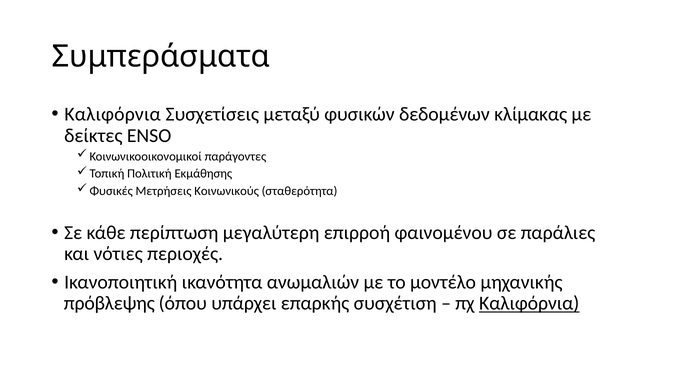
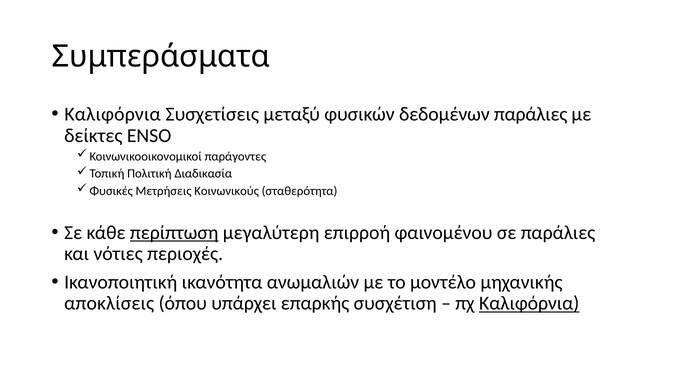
δεδομένων κλίμακας: κλίμακας -> παράλιες
Εκμάθησης: Εκμάθησης -> Διαδικασία
περίπτωση underline: none -> present
πρόβλεψης: πρόβλεψης -> αποκλίσεις
